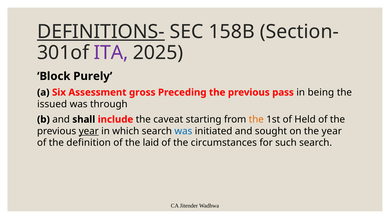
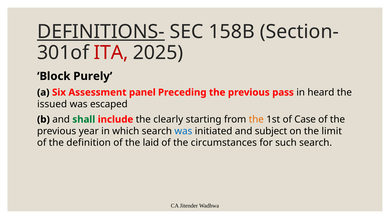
ITA colour: purple -> red
gross: gross -> panel
being: being -> heard
through: through -> escaped
shall colour: black -> green
caveat: caveat -> clearly
Held: Held -> Case
year at (89, 131) underline: present -> none
sought: sought -> subject
the year: year -> limit
